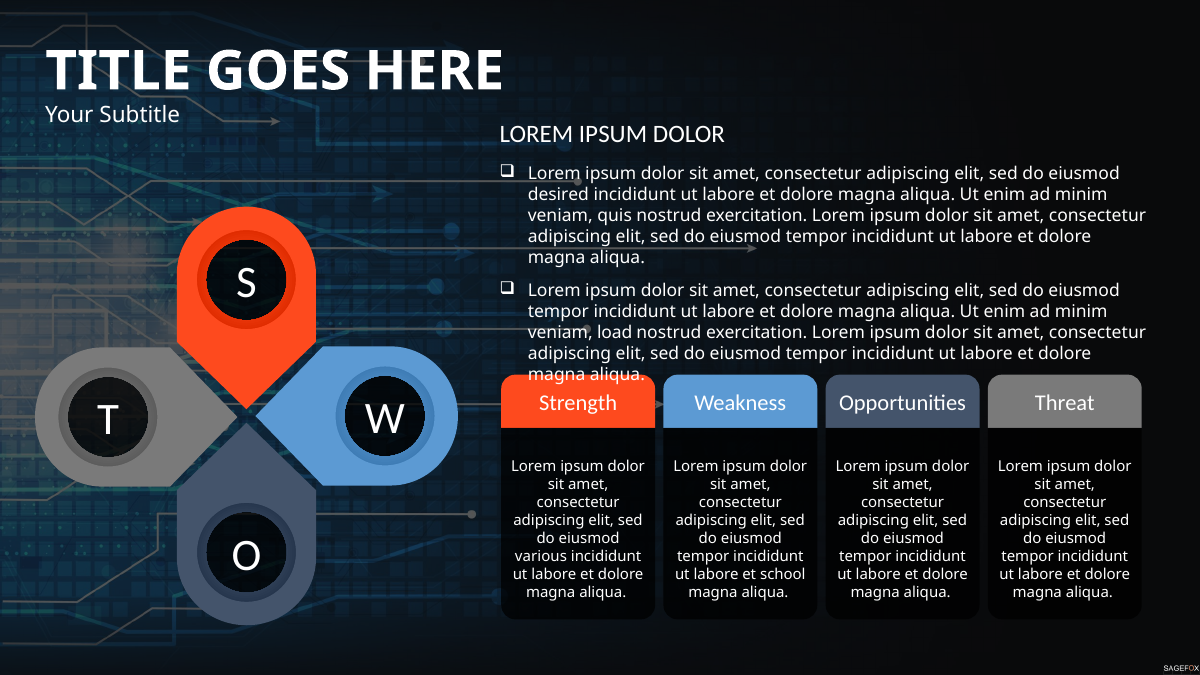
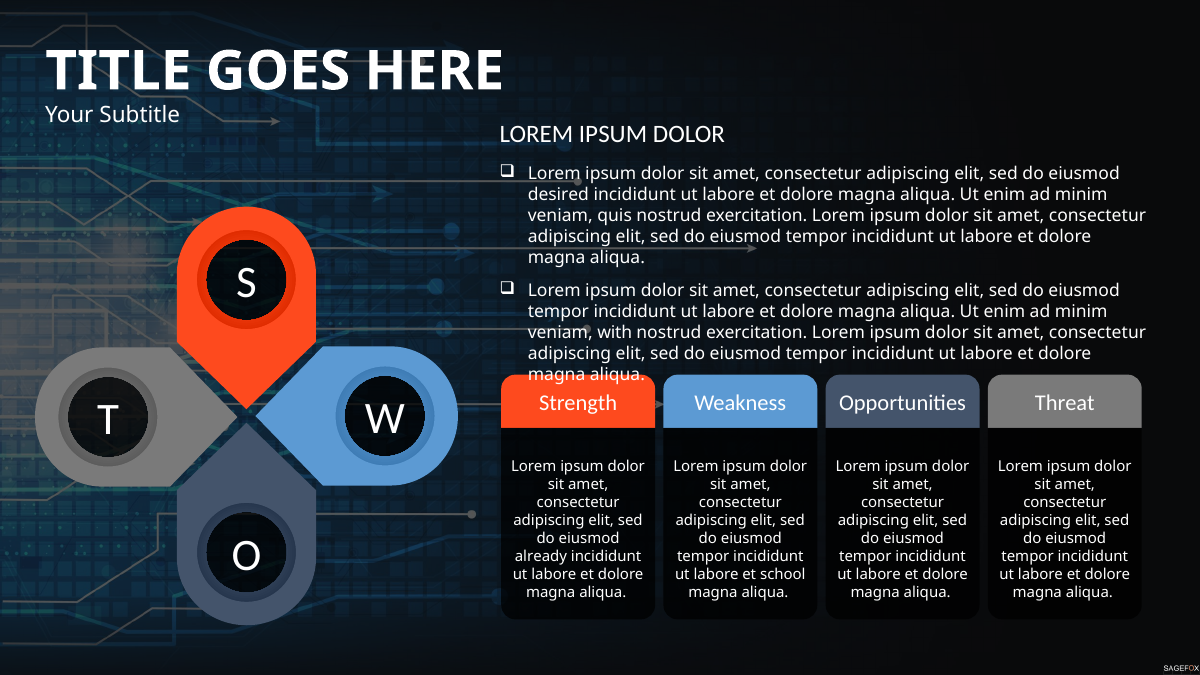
load: load -> with
various: various -> already
